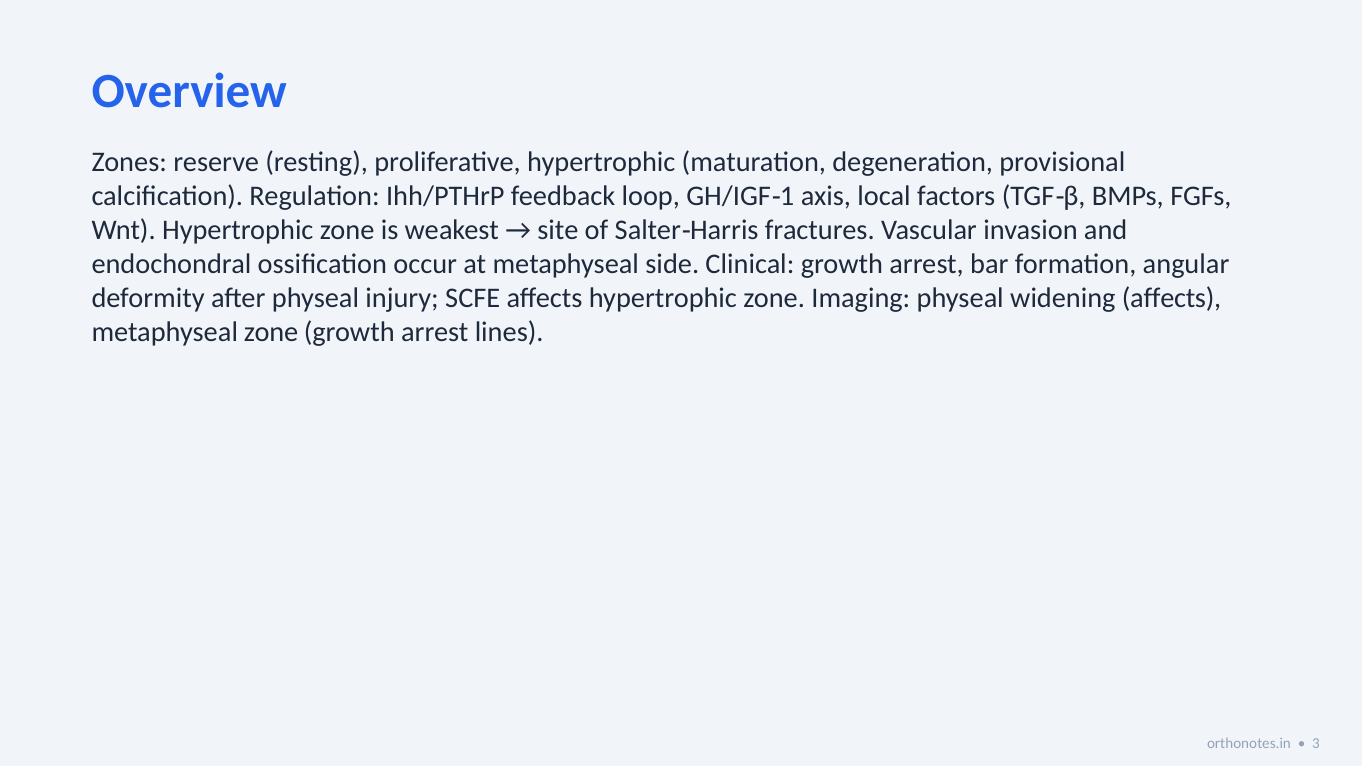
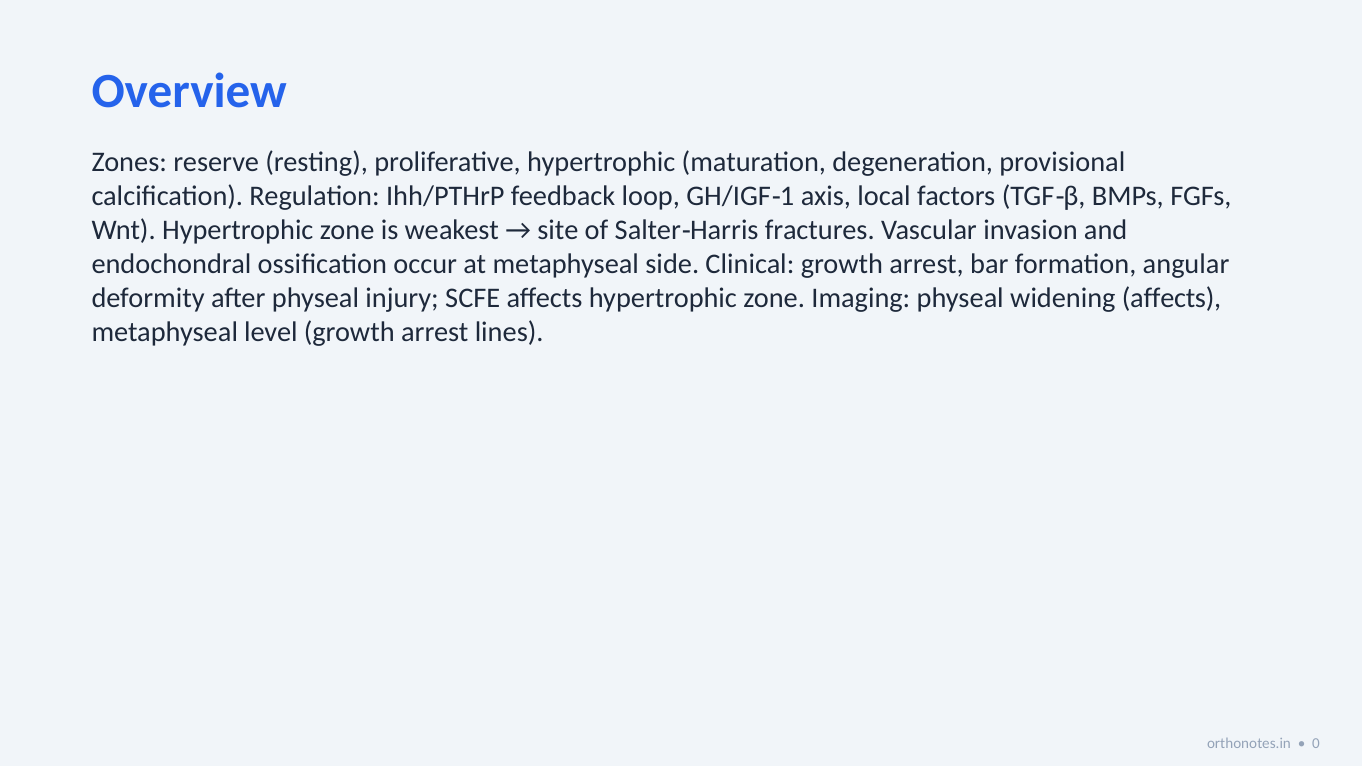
metaphyseal zone: zone -> level
3: 3 -> 0
